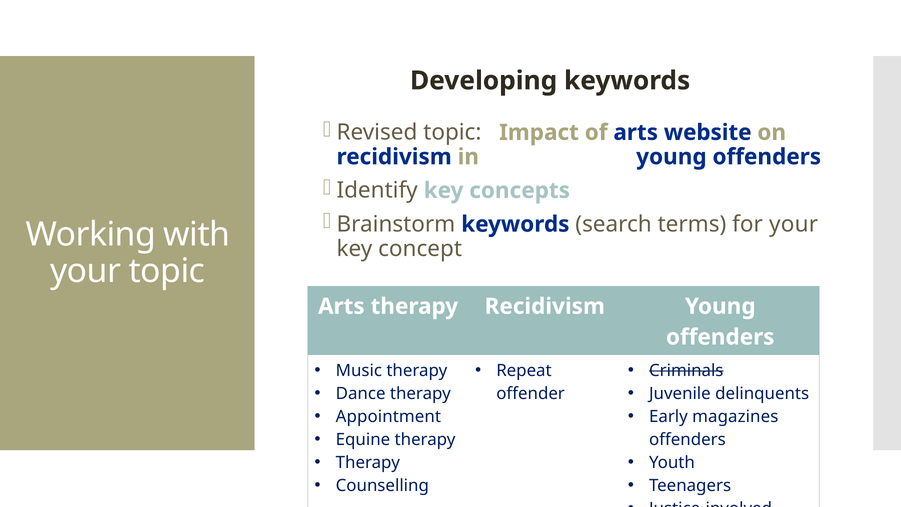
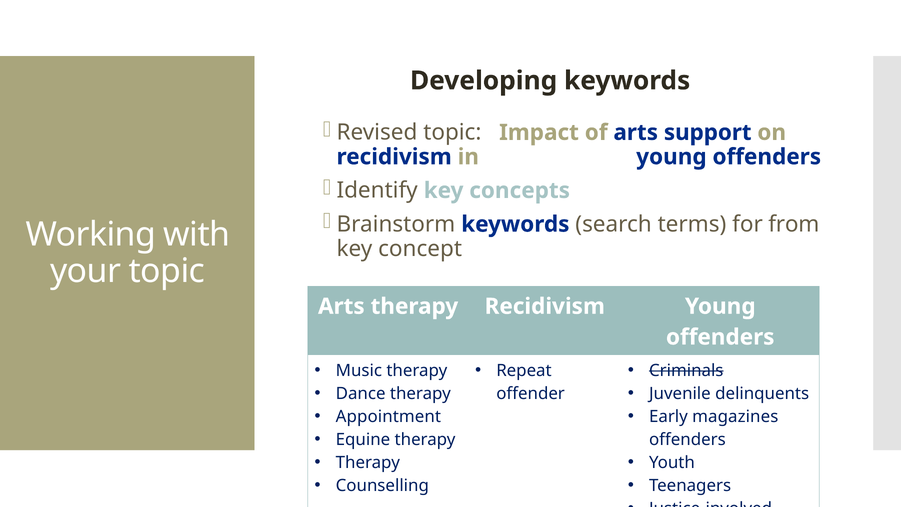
website: website -> support
for your: your -> from
